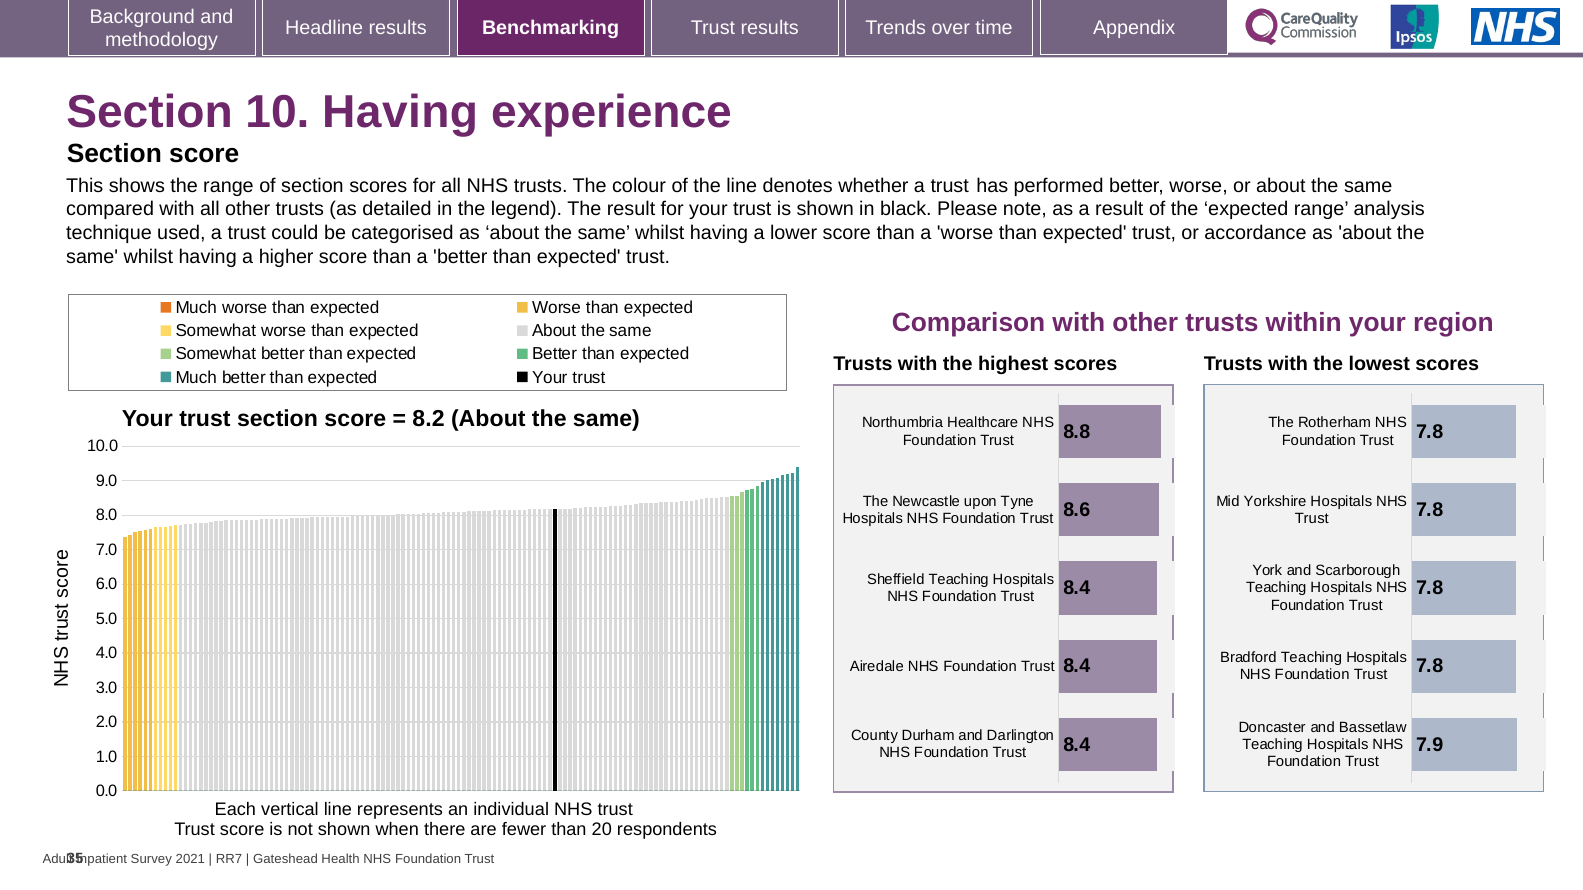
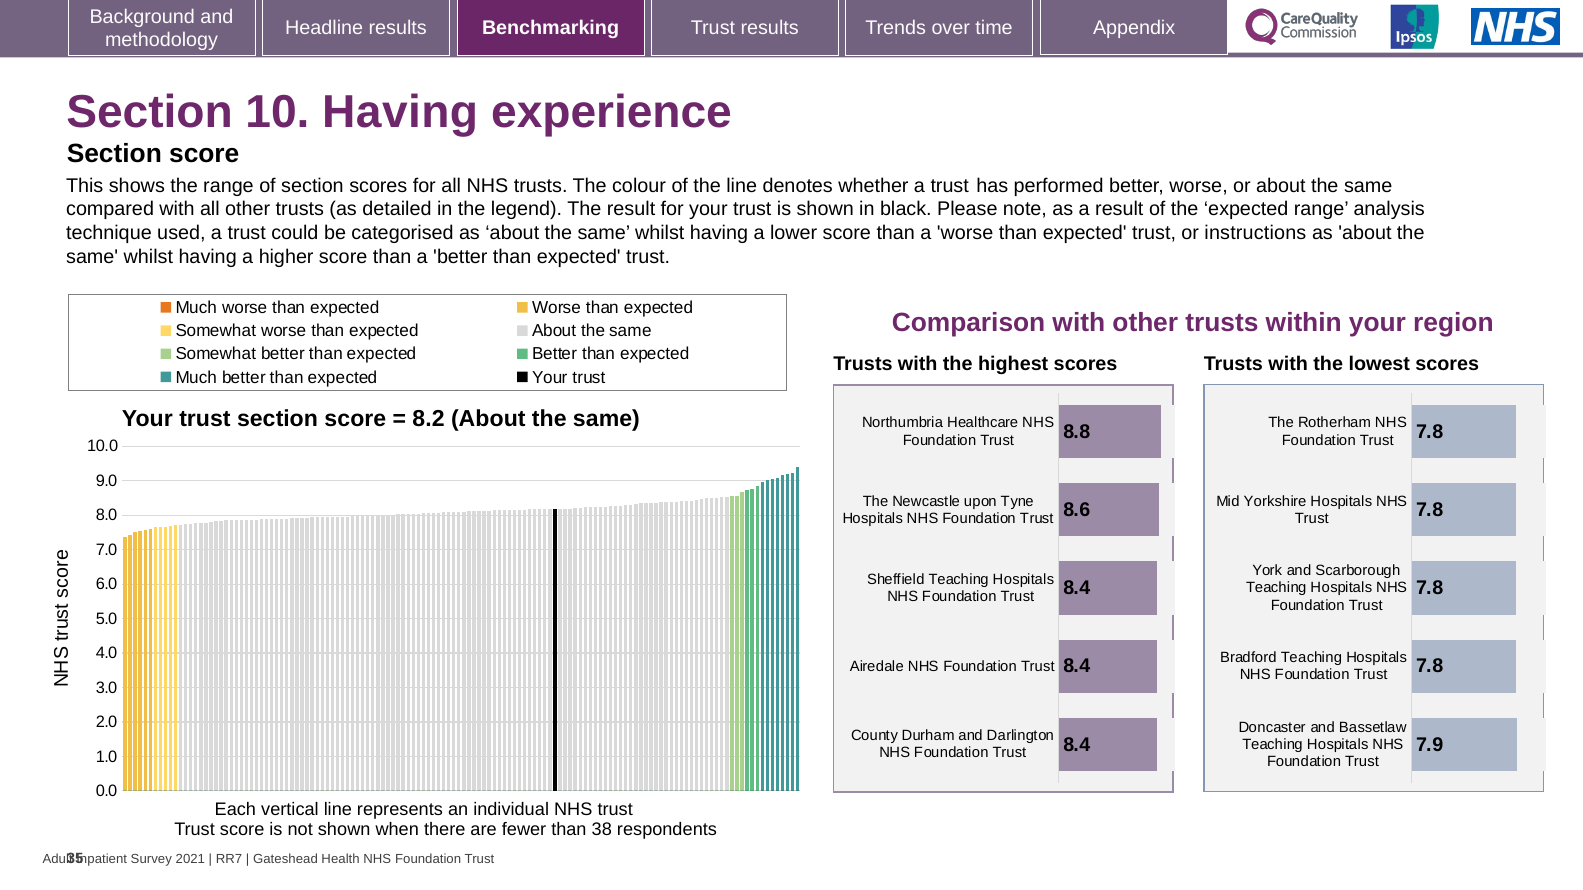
accordance: accordance -> instructions
20: 20 -> 38
